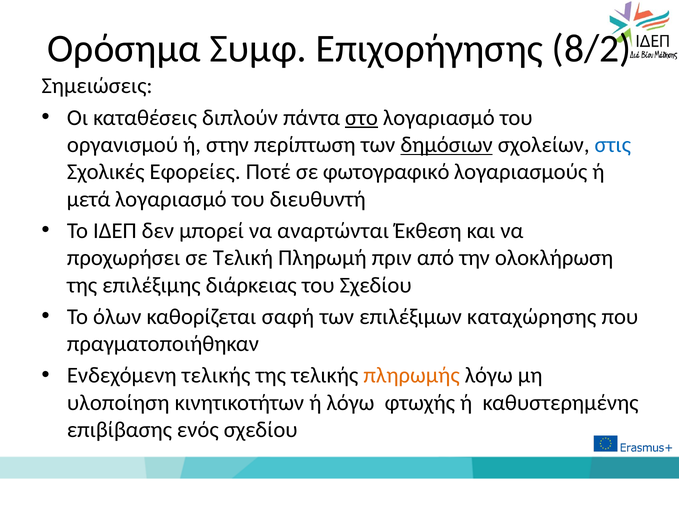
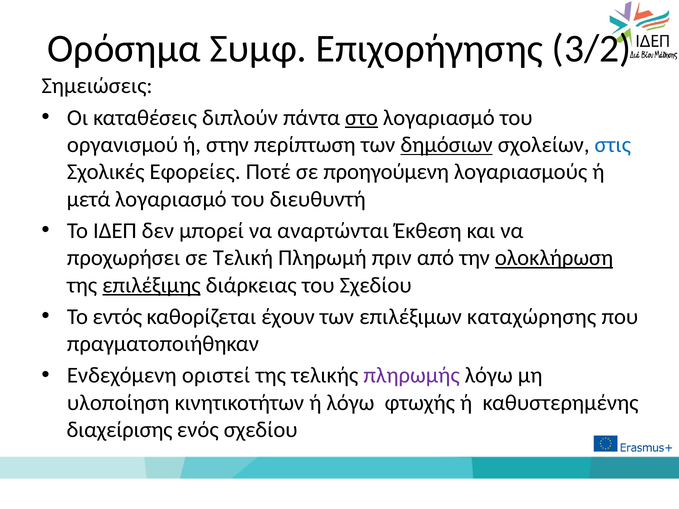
8/2: 8/2 -> 3/2
φωτογραφικό: φωτογραφικό -> προηγούμενη
ολοκλήρωση underline: none -> present
επιλέξιμης underline: none -> present
όλων: όλων -> εντός
σαφή: σαφή -> έχουν
Ενδεχόμενη τελικής: τελικής -> οριστεί
πληρωμής colour: orange -> purple
επιβίβασης: επιβίβασης -> διαχείρισης
